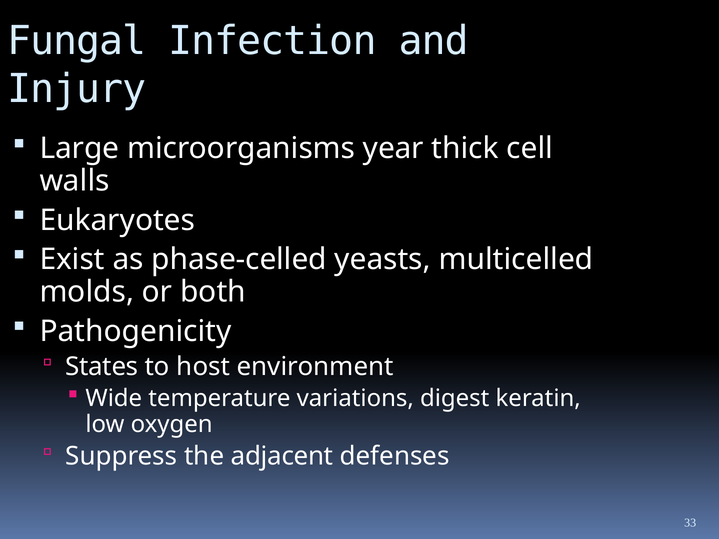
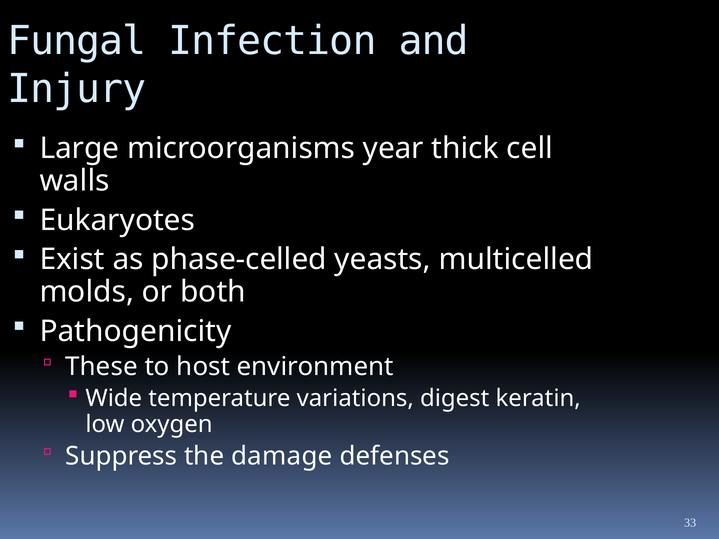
States: States -> These
adjacent: adjacent -> damage
